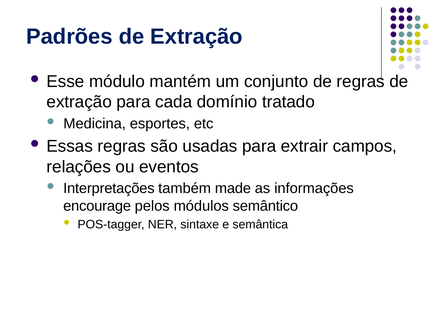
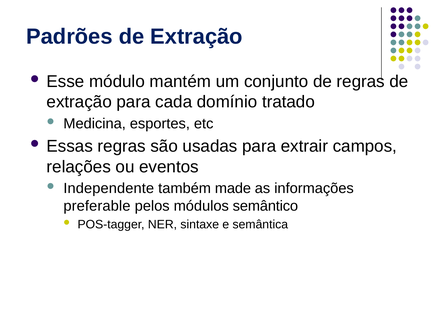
Interpretações: Interpretações -> Independente
encourage: encourage -> preferable
